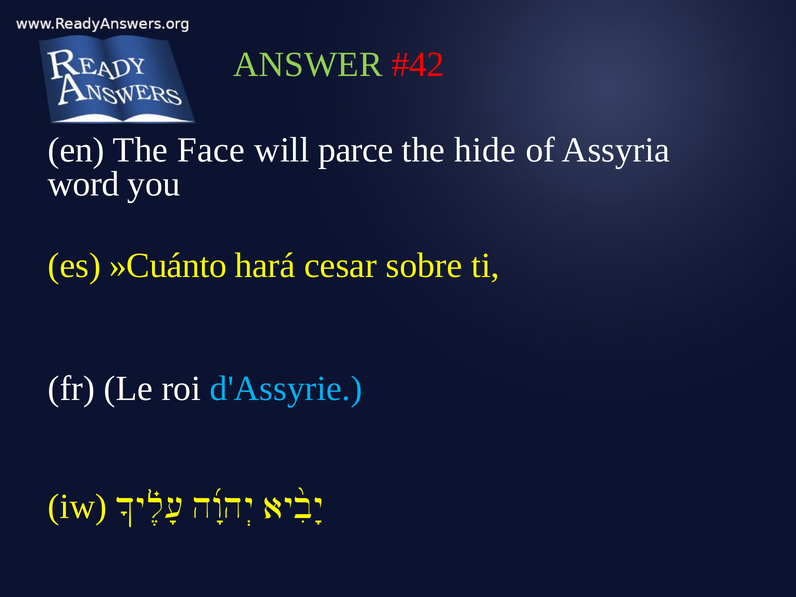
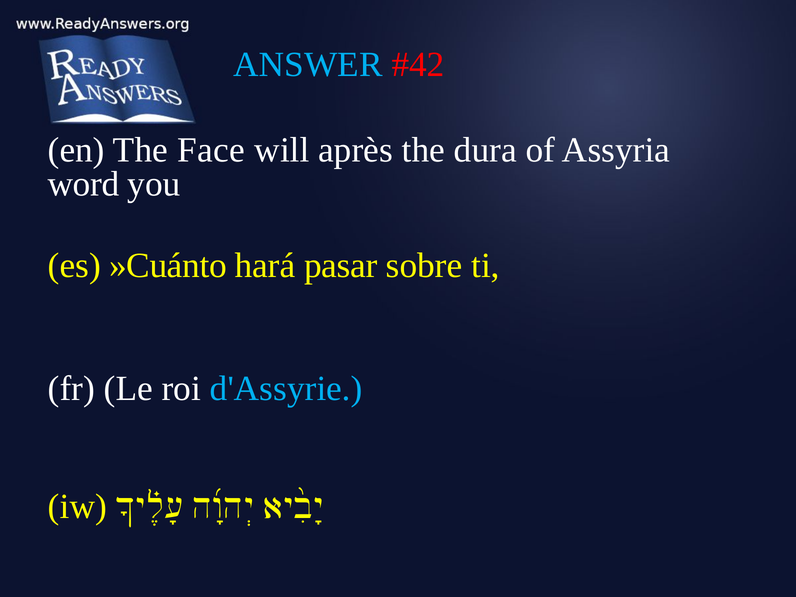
ANSWER colour: light green -> light blue
parce: parce -> après
hide: hide -> dura
cesar: cesar -> pasar
